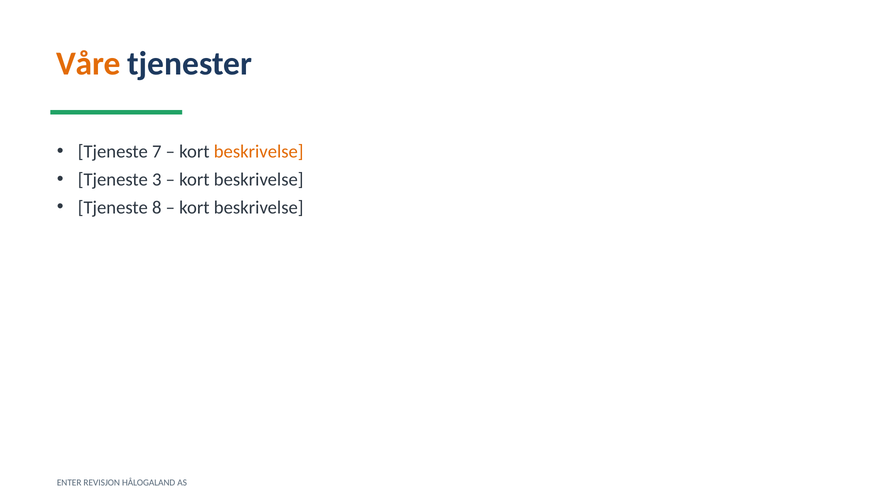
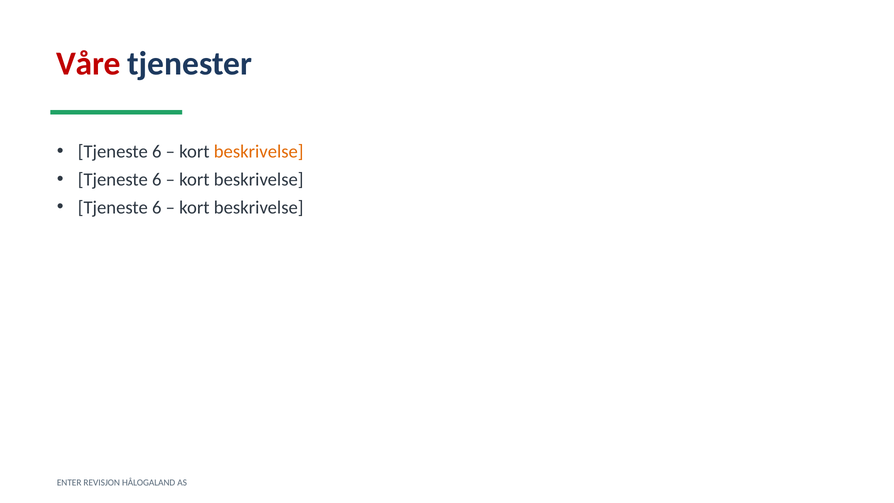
Våre colour: orange -> red
7 at (157, 151): 7 -> 6
3 at (157, 179): 3 -> 6
8 at (157, 207): 8 -> 6
